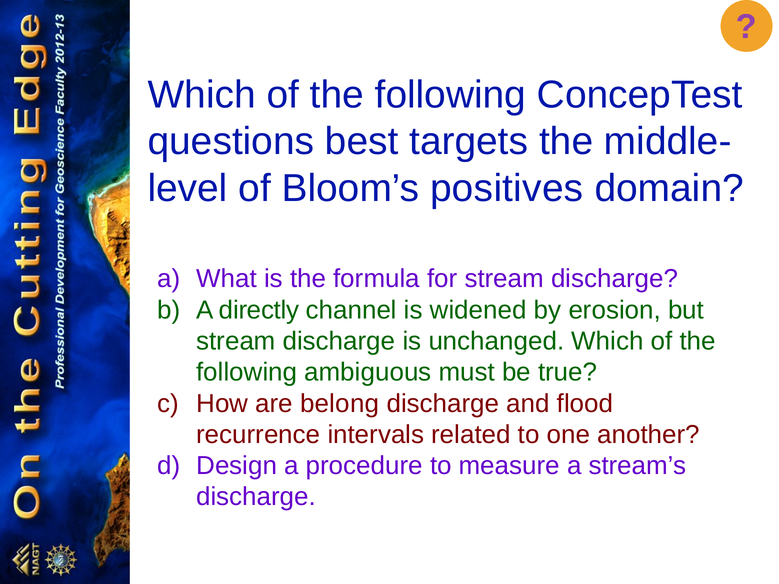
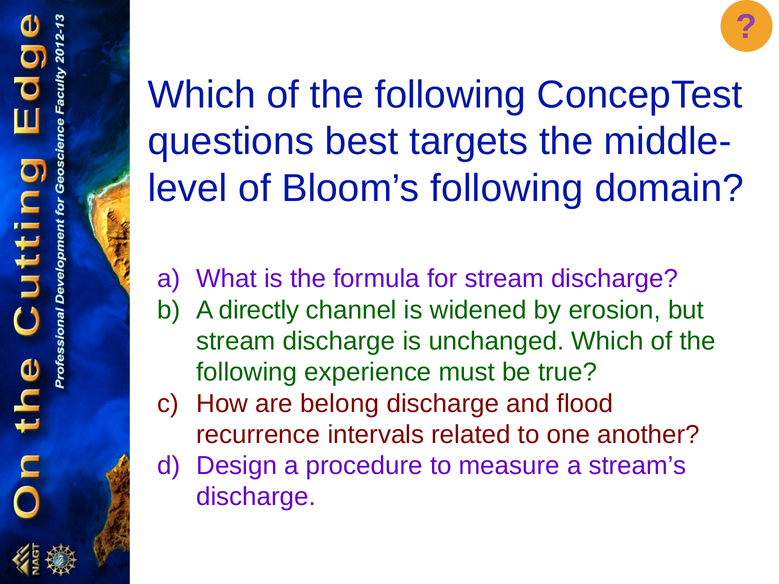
Bloom’s positives: positives -> following
ambiguous: ambiguous -> experience
